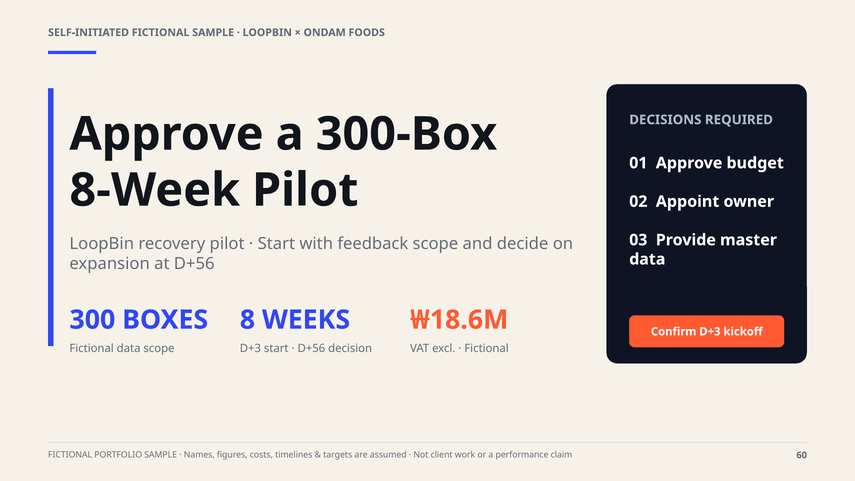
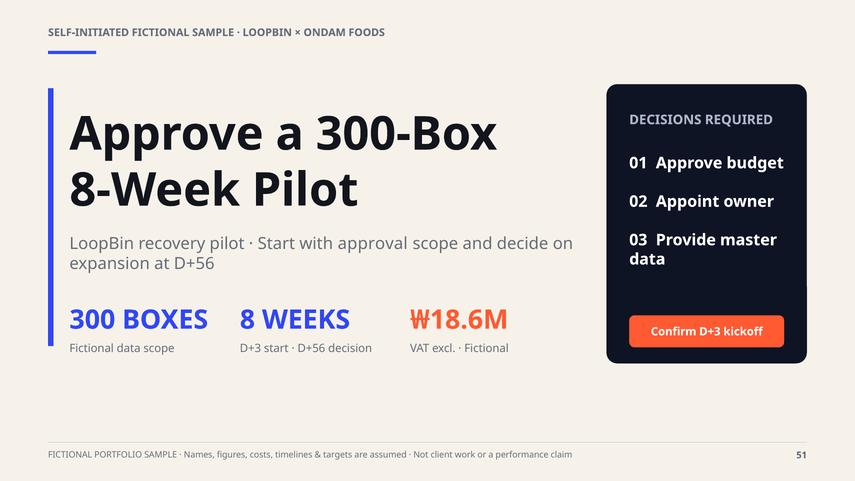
feedback: feedback -> approval
60: 60 -> 51
